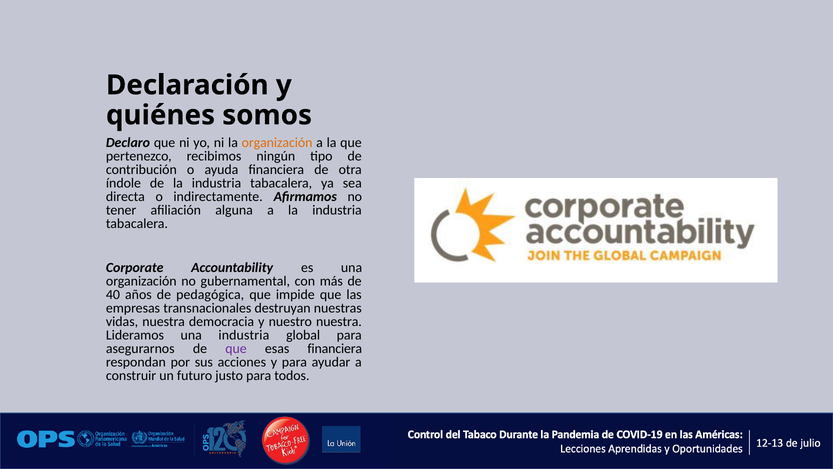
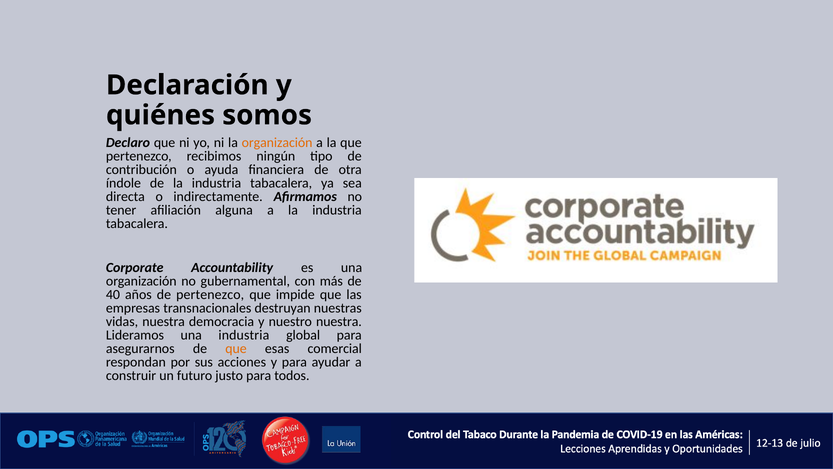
de pedagógica: pedagógica -> pertenezco
que at (236, 349) colour: purple -> orange
esas financiera: financiera -> comercial
